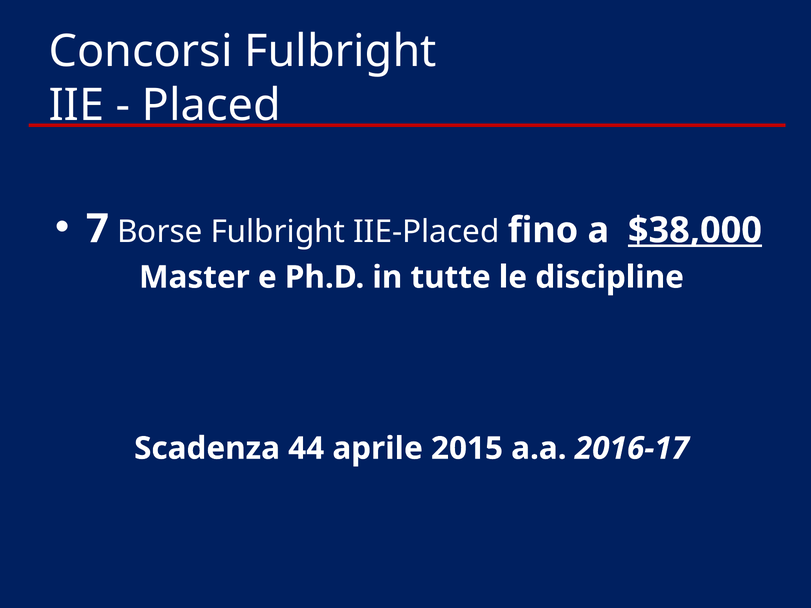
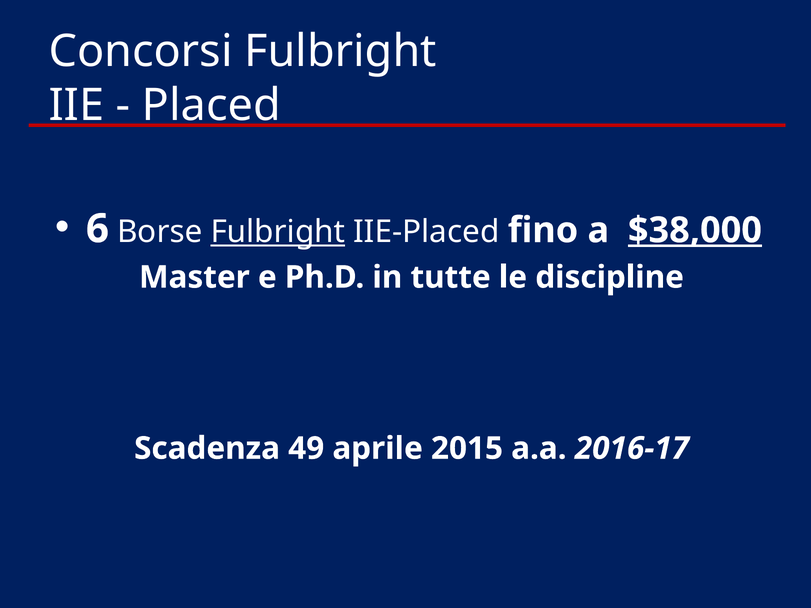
7: 7 -> 6
Fulbright at (278, 232) underline: none -> present
44: 44 -> 49
